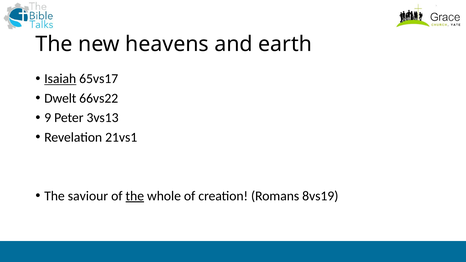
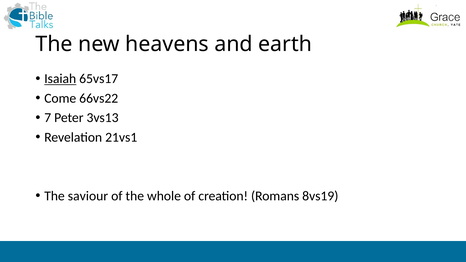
Dwelt: Dwelt -> Come
9: 9 -> 7
the at (135, 196) underline: present -> none
